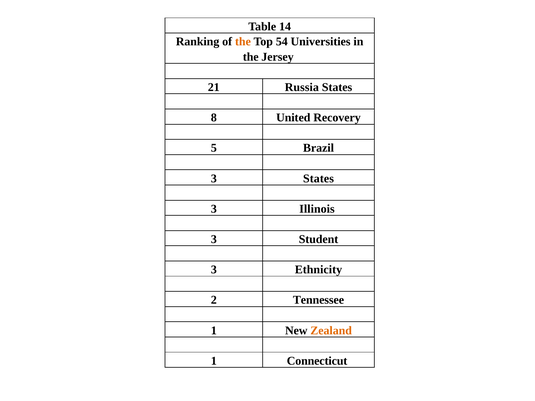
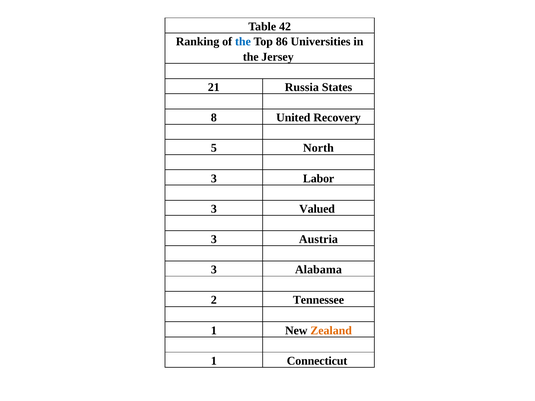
14: 14 -> 42
the at (243, 42) colour: orange -> blue
54: 54 -> 86
Brazil: Brazil -> North
3 States: States -> Labor
Illinois: Illinois -> Valued
Student: Student -> Austria
Ethnicity: Ethnicity -> Alabama
